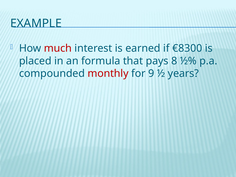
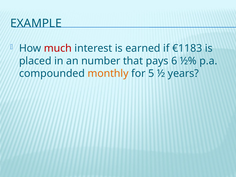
€8300: €8300 -> €1183
formula: formula -> number
8: 8 -> 6
monthly colour: red -> orange
9: 9 -> 5
